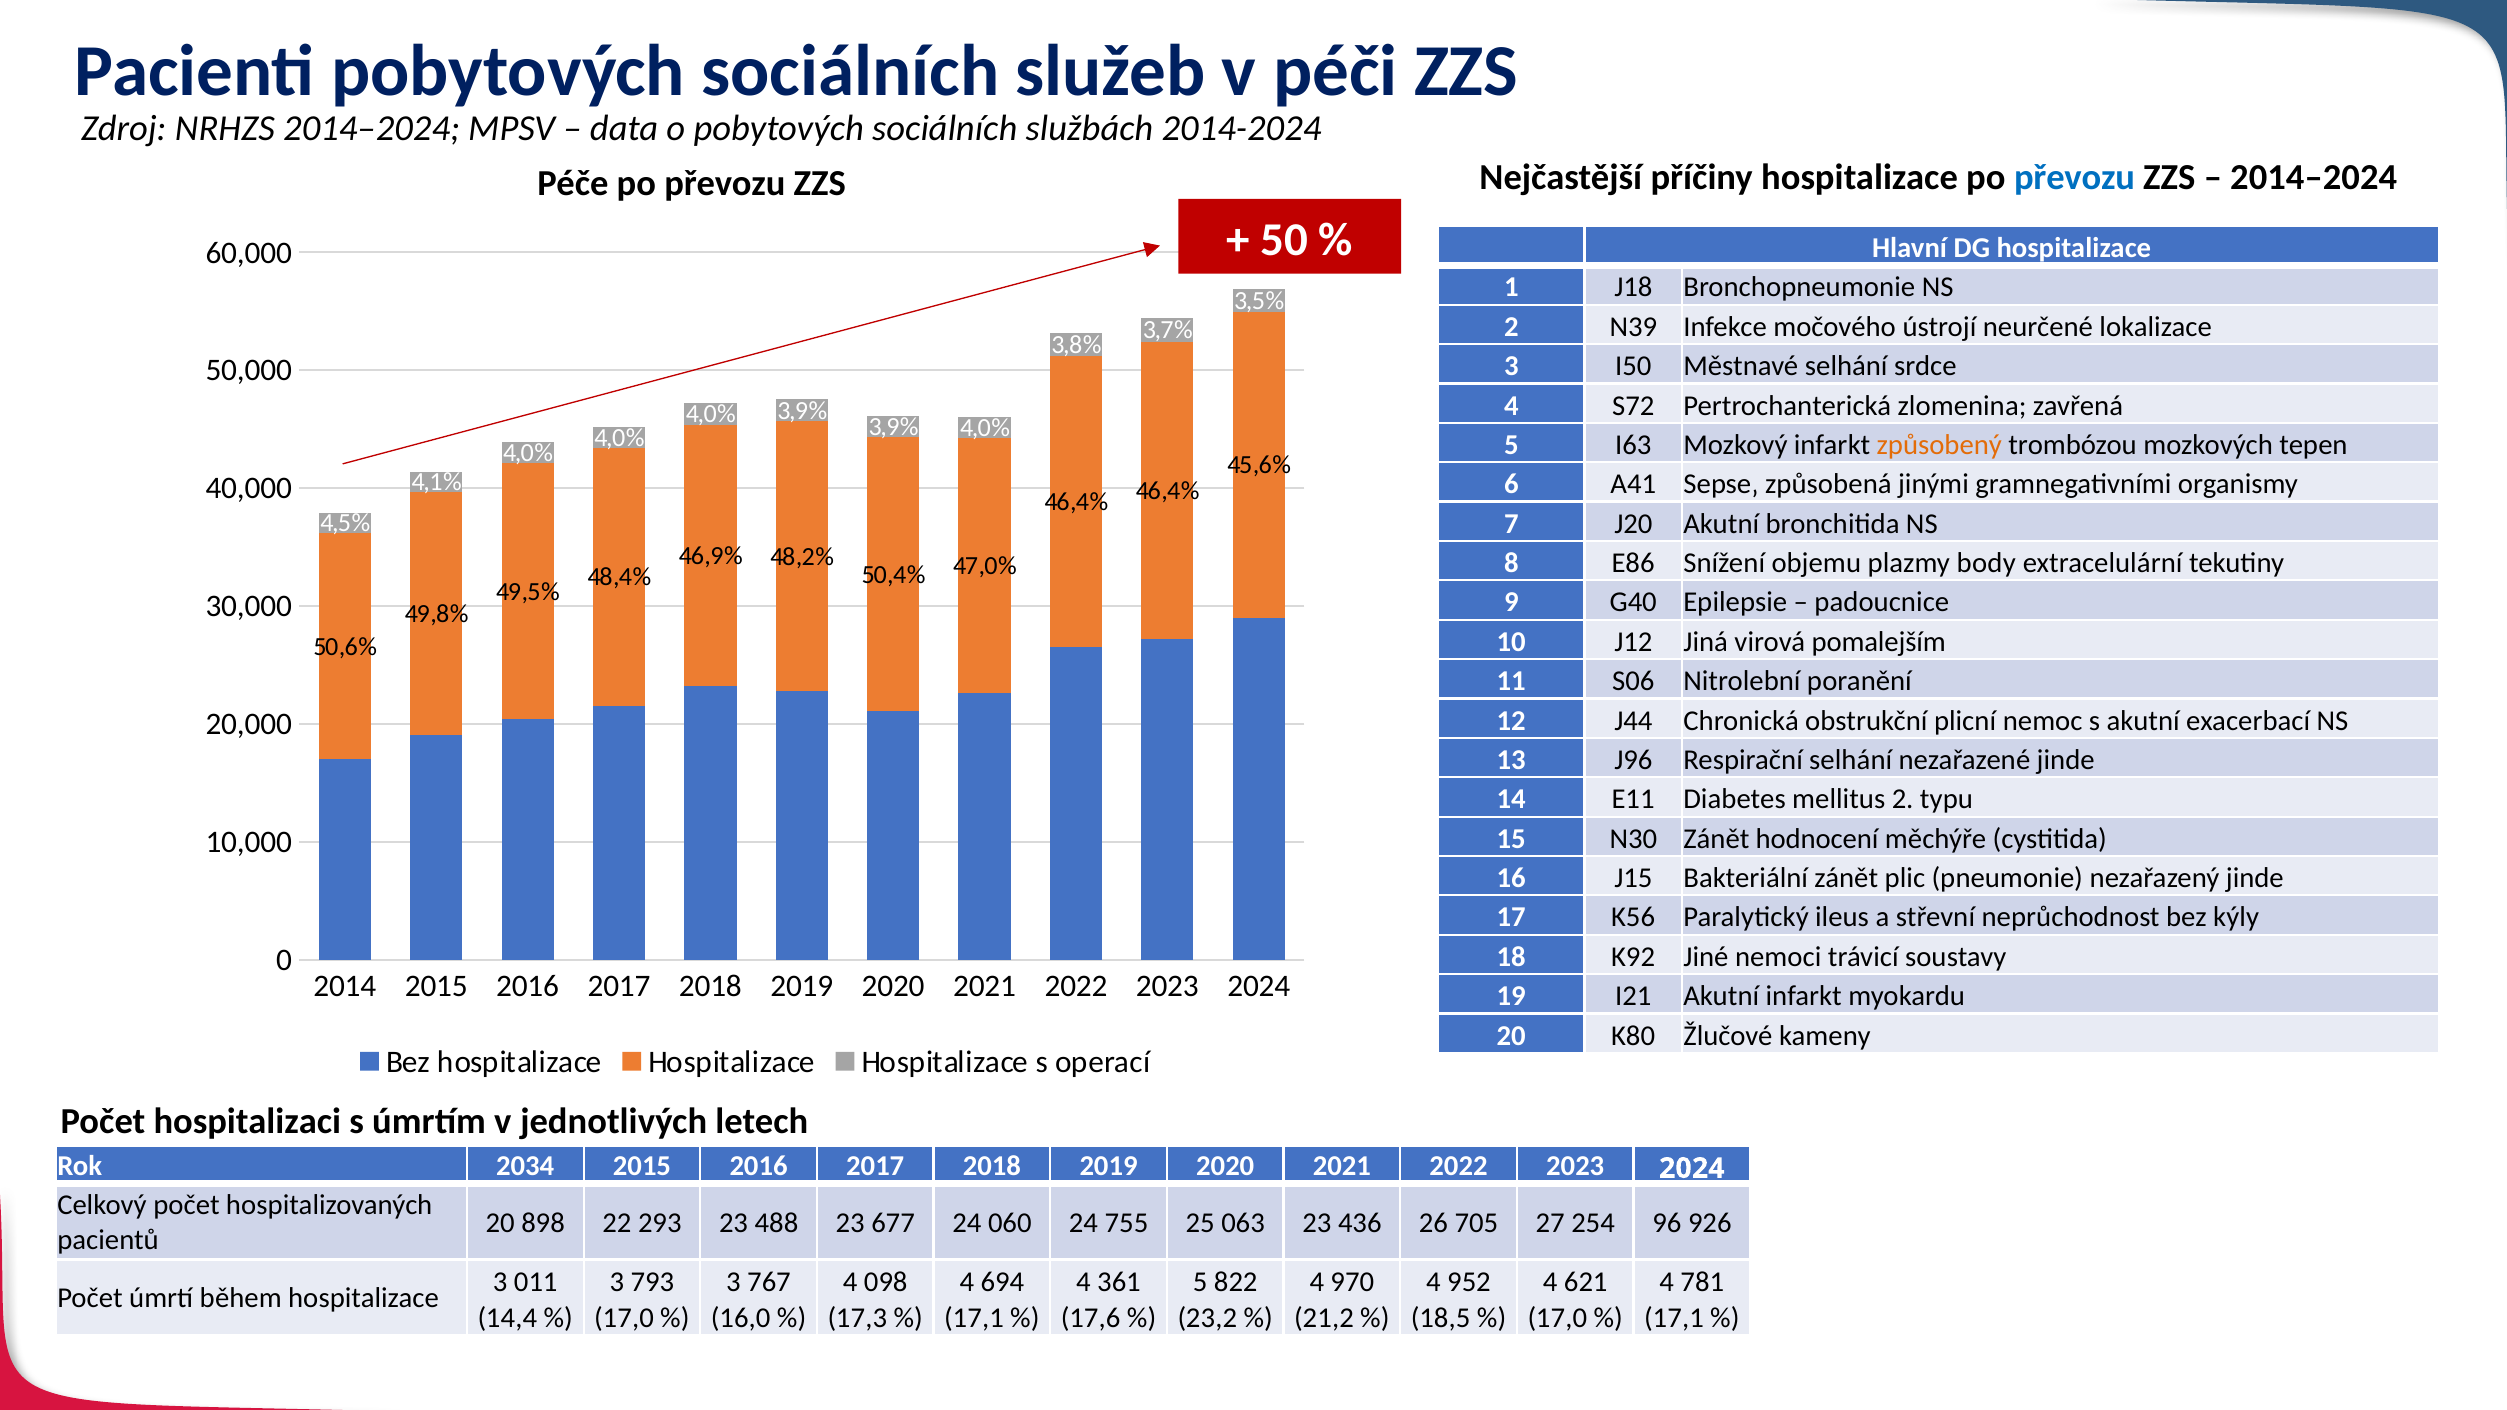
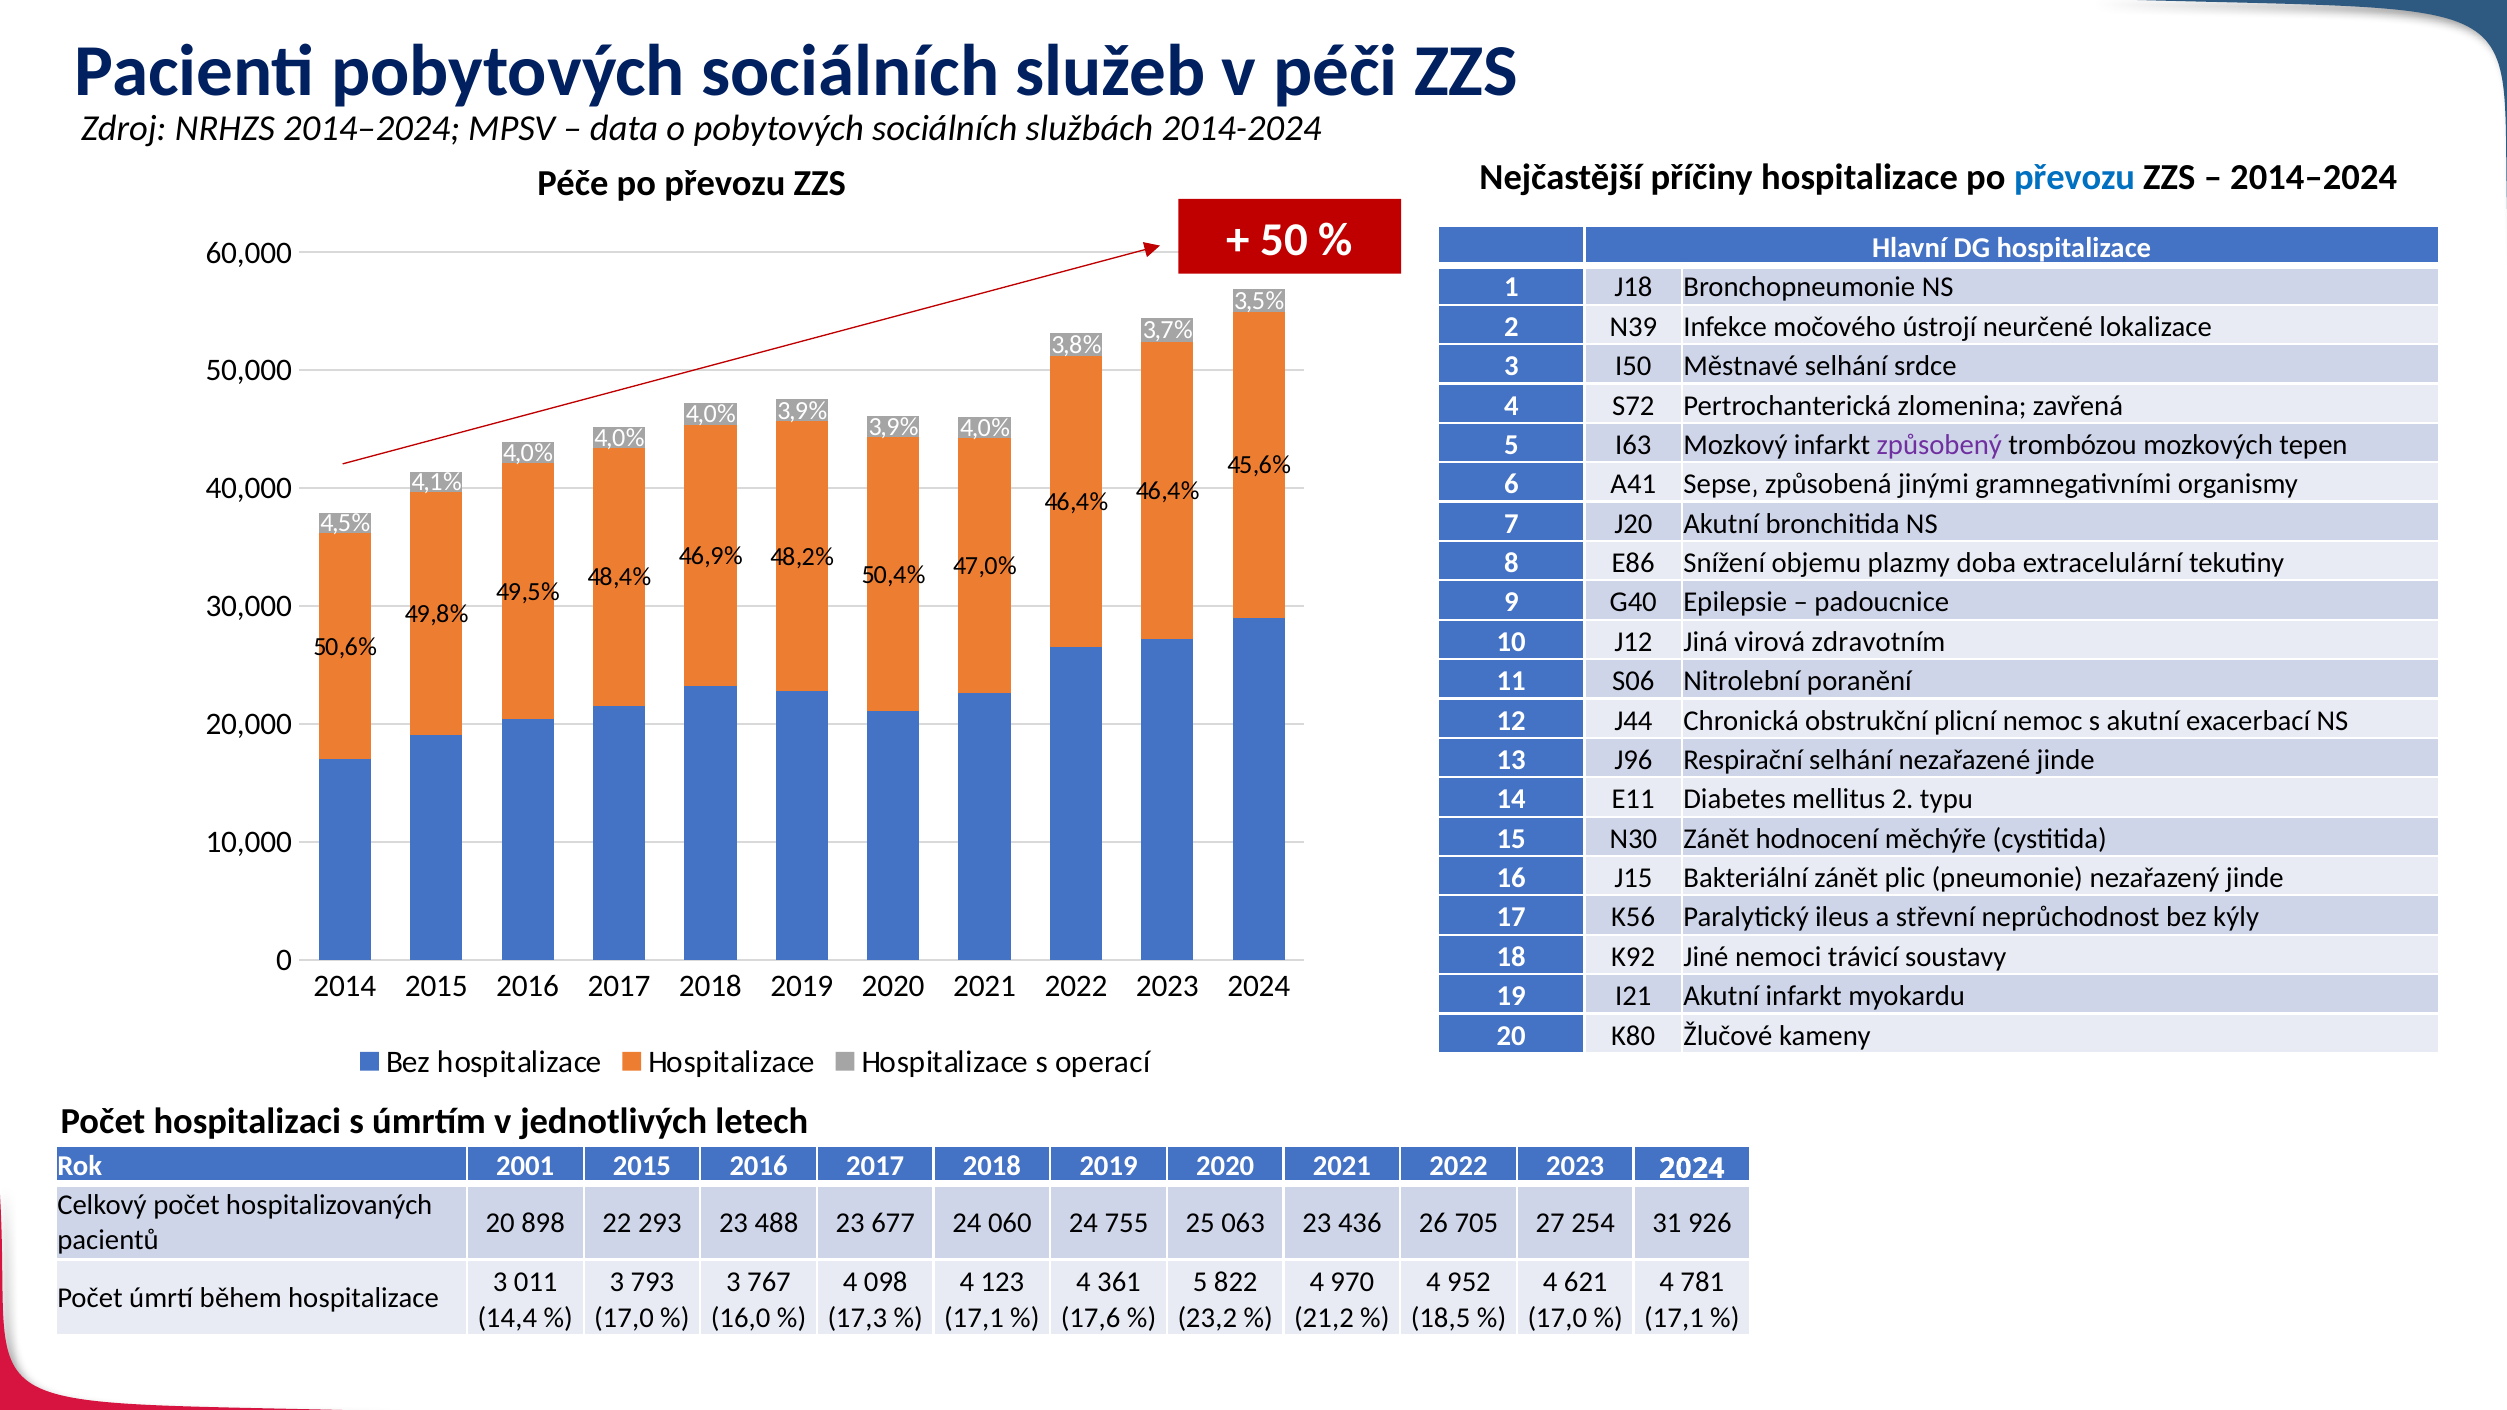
způsobený colour: orange -> purple
body: body -> doba
pomalejším: pomalejším -> zdravotním
2034: 2034 -> 2001
96: 96 -> 31
694: 694 -> 123
